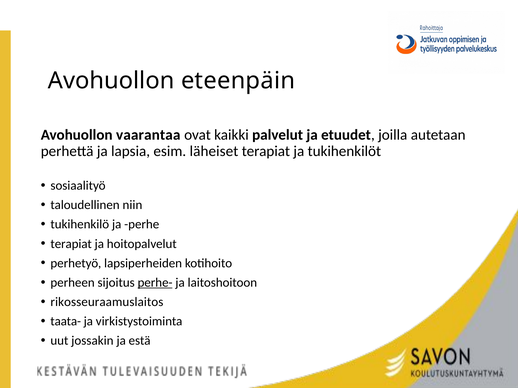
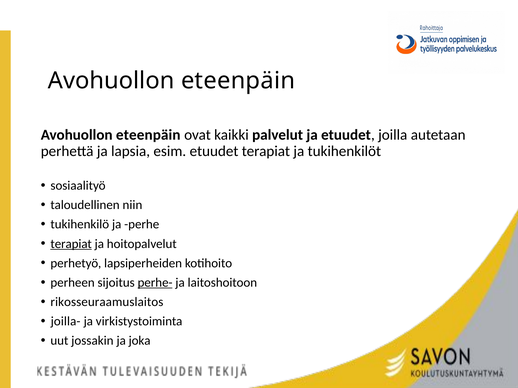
vaarantaa at (148, 135): vaarantaa -> eteenpäin
esim läheiset: läheiset -> etuudet
terapiat at (71, 244) underline: none -> present
taata-: taata- -> joilla-
estä: estä -> joka
